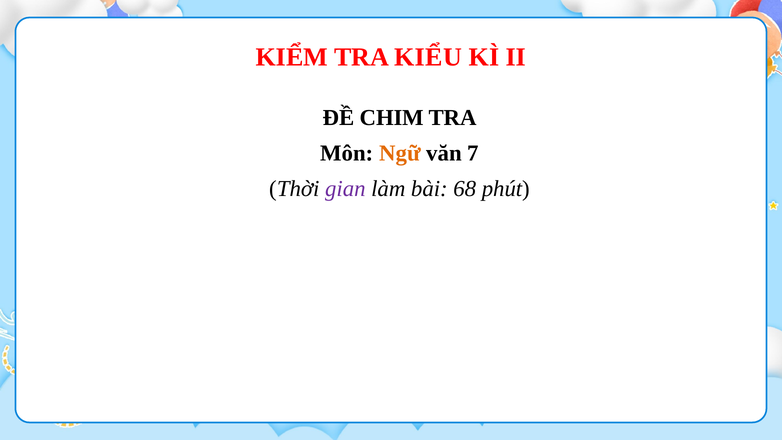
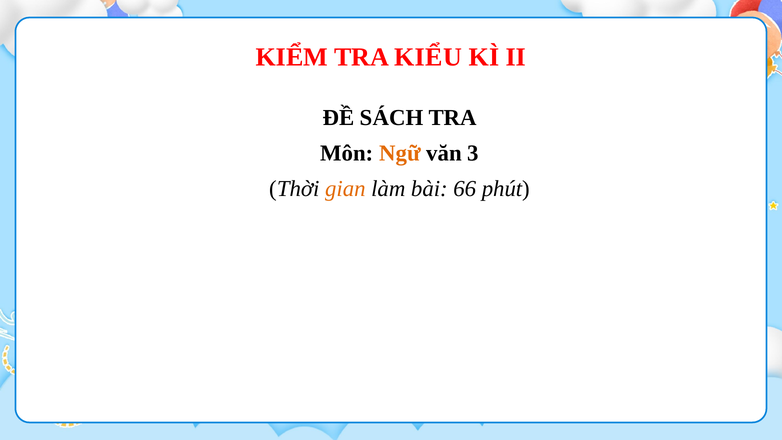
CHIM: CHIM -> SÁCH
7: 7 -> 3
gian colour: purple -> orange
68: 68 -> 66
